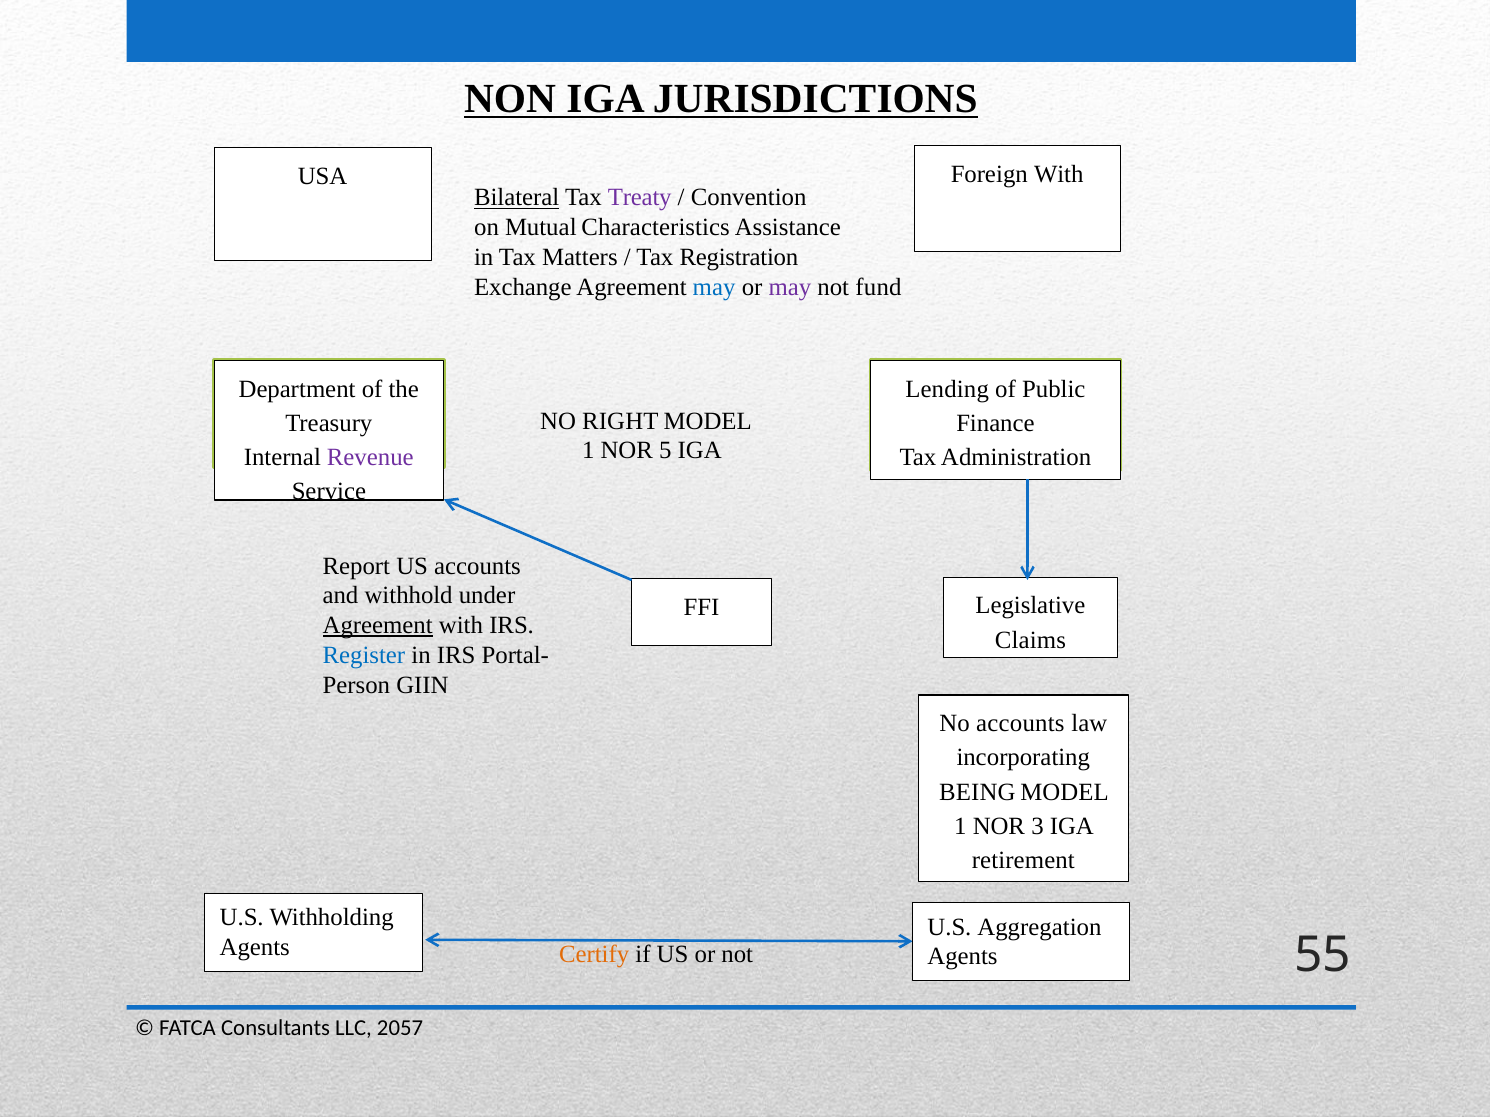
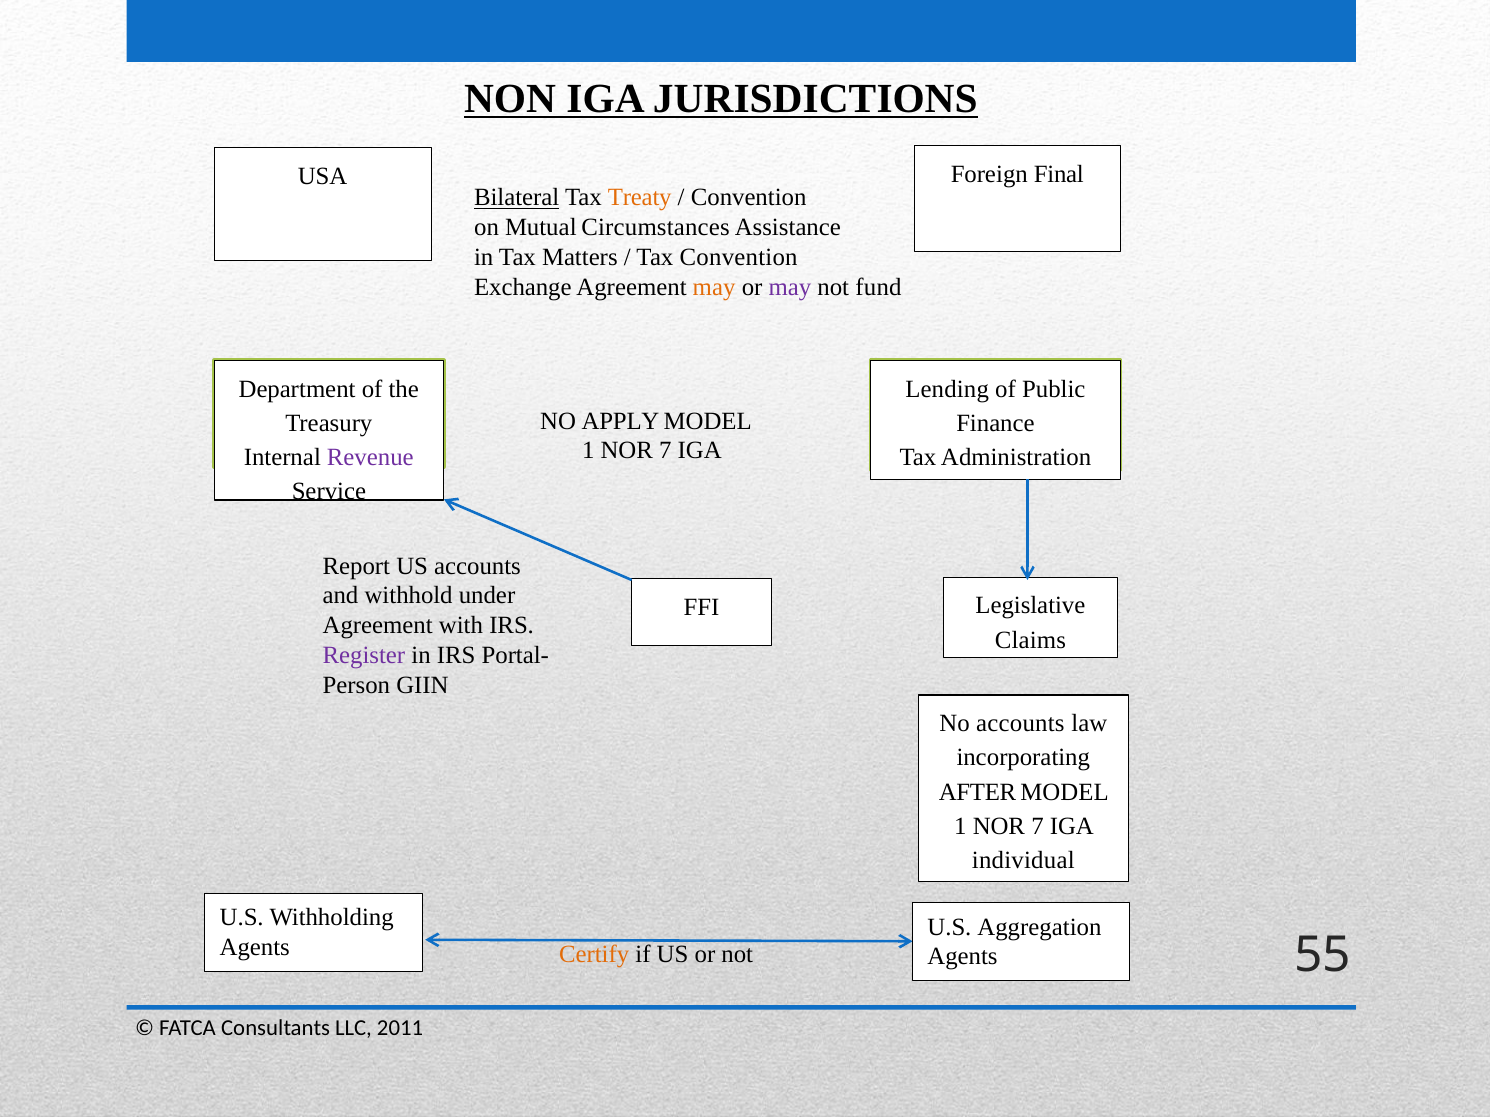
Foreign With: With -> Final
Treaty colour: purple -> orange
Characteristics: Characteristics -> Circumstances
Tax Registration: Registration -> Convention
may at (714, 287) colour: blue -> orange
RIGHT: RIGHT -> APPLY
5 at (665, 451): 5 -> 7
Agreement at (378, 626) underline: present -> none
Register colour: blue -> purple
BEING: BEING -> AFTER
3 at (1038, 827): 3 -> 7
retirement: retirement -> individual
2057: 2057 -> 2011
